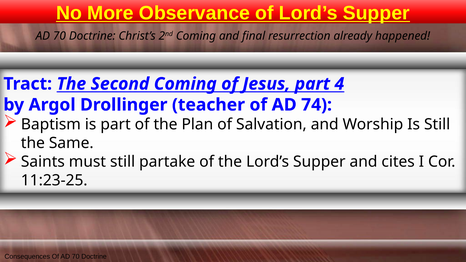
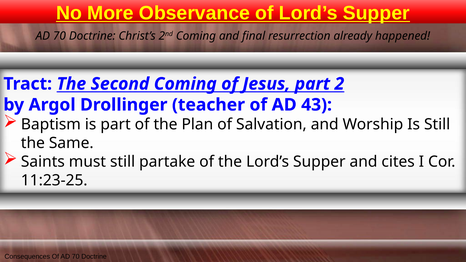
4: 4 -> 2
74: 74 -> 43
